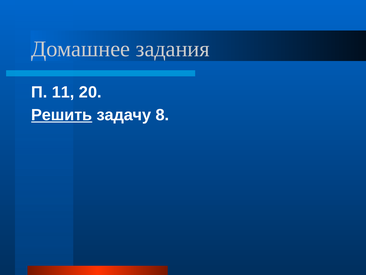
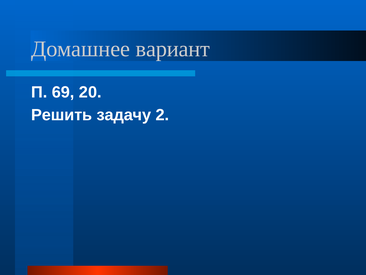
задания: задания -> вариант
11: 11 -> 69
Решить underline: present -> none
8: 8 -> 2
